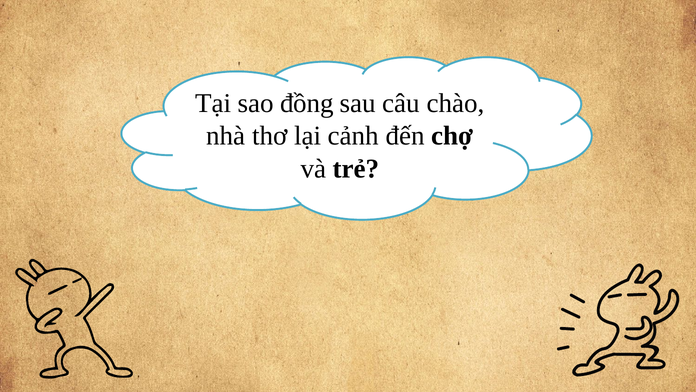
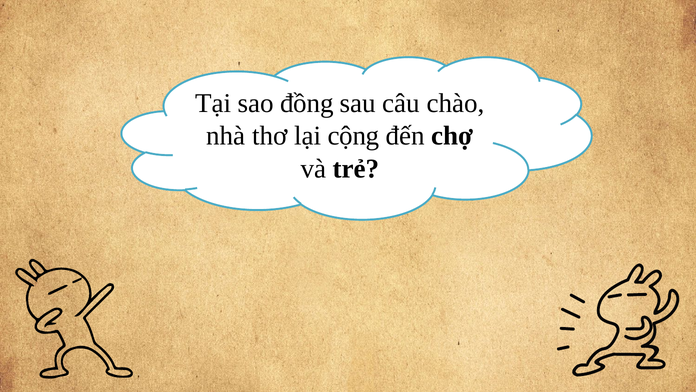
cảnh: cảnh -> cộng
